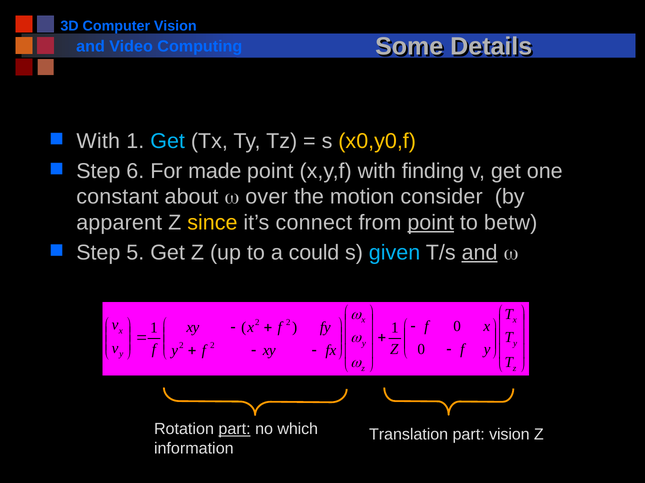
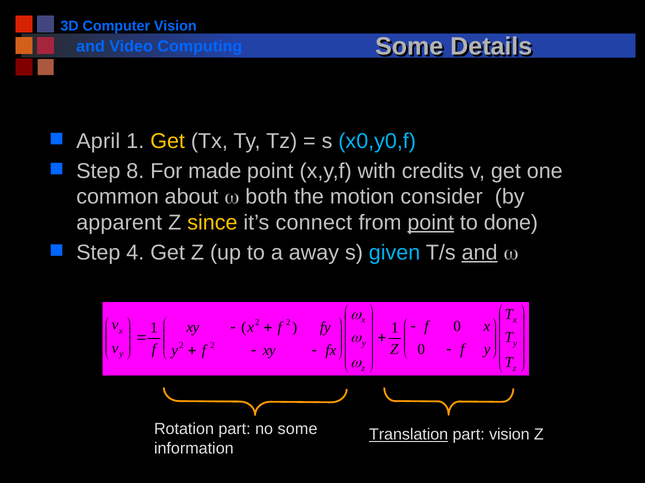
With at (98, 141): With -> April
Get at (168, 141) colour: light blue -> yellow
x0,y0,f colour: yellow -> light blue
6: 6 -> 8
finding: finding -> credits
constant: constant -> common
over: over -> both
betw: betw -> done
5: 5 -> 4
could: could -> away
part at (235, 430) underline: present -> none
no which: which -> some
Translation underline: none -> present
